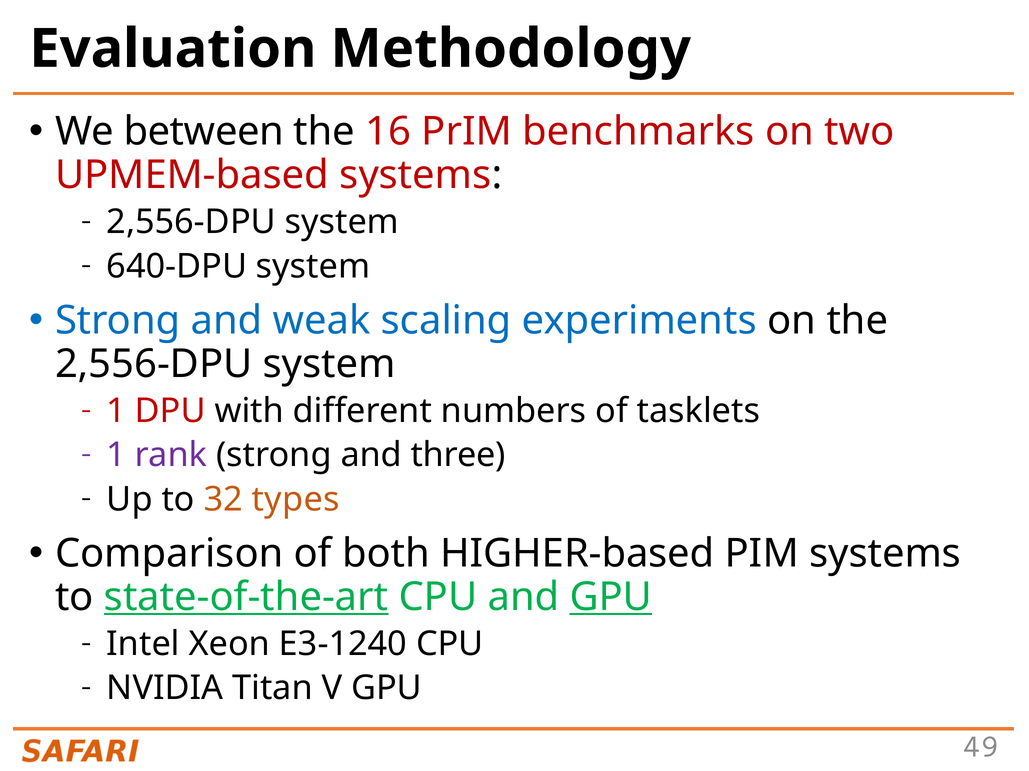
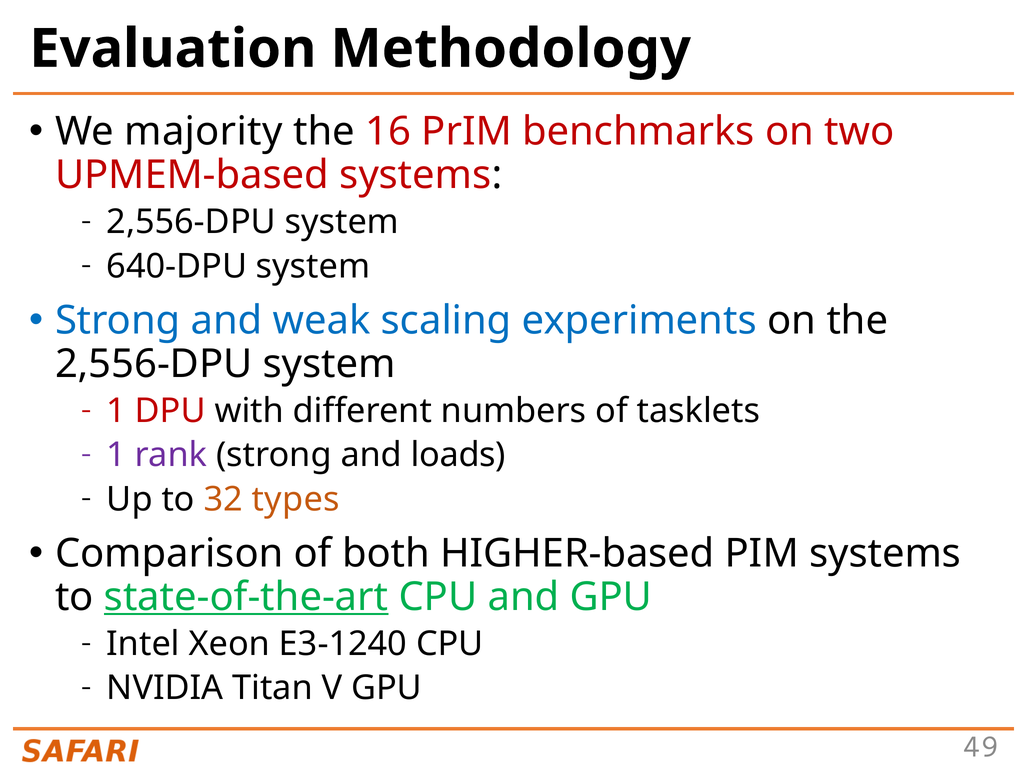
between: between -> majority
three: three -> loads
GPU at (611, 597) underline: present -> none
